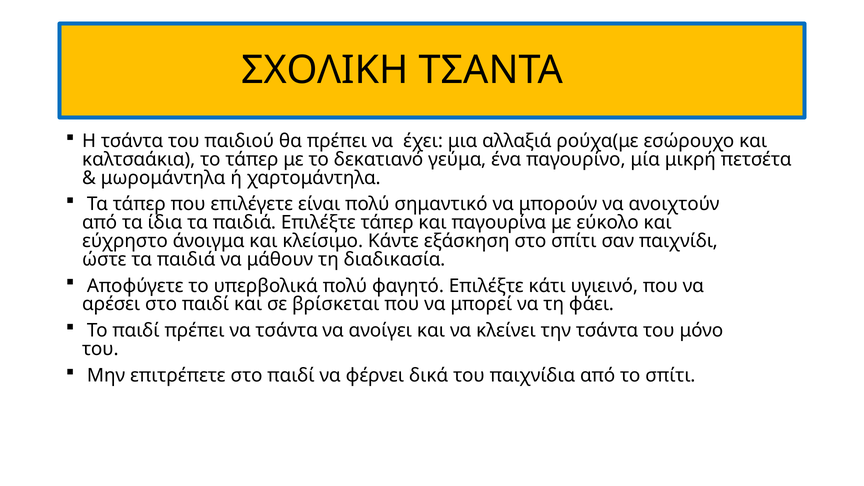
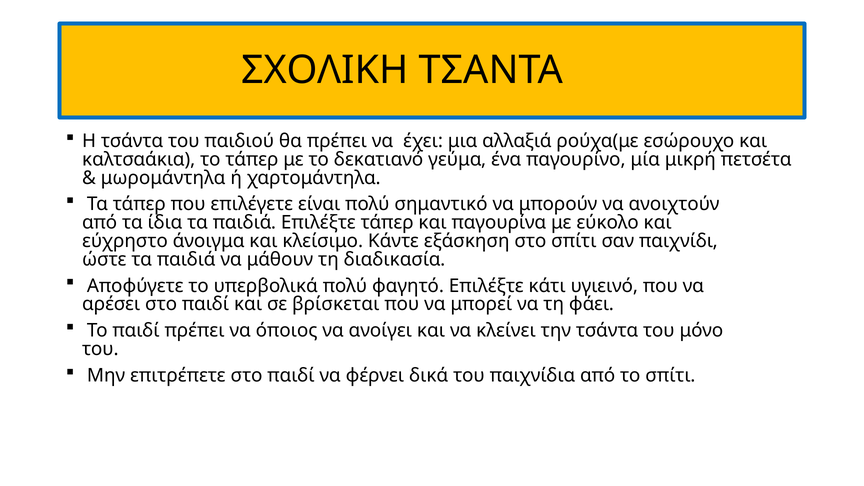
να τσάντα: τσάντα -> όποιος
